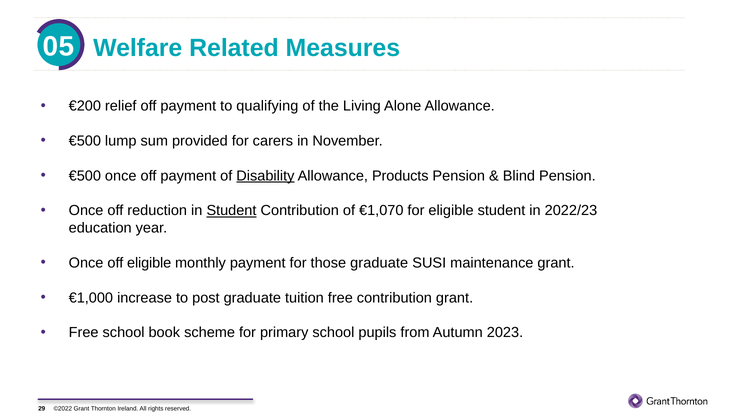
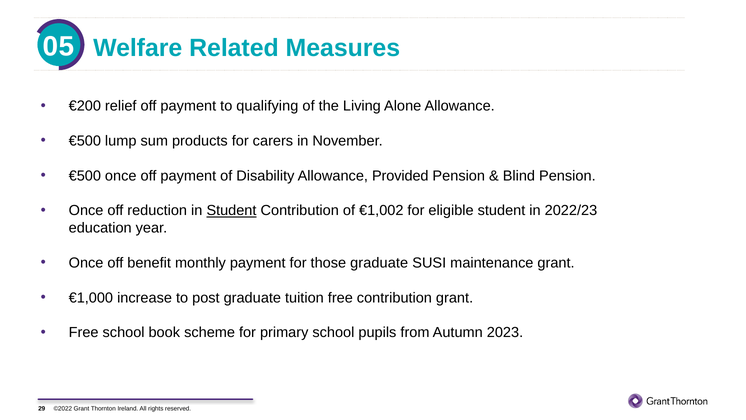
provided: provided -> products
Disability underline: present -> none
Products: Products -> Provided
€1,070: €1,070 -> €1,002
off eligible: eligible -> benefit
